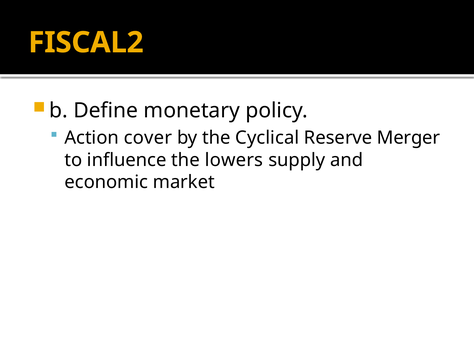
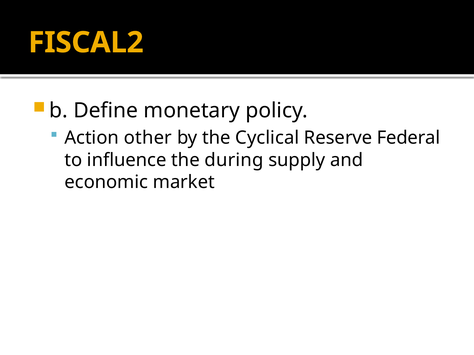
cover: cover -> other
Merger: Merger -> Federal
lowers: lowers -> during
